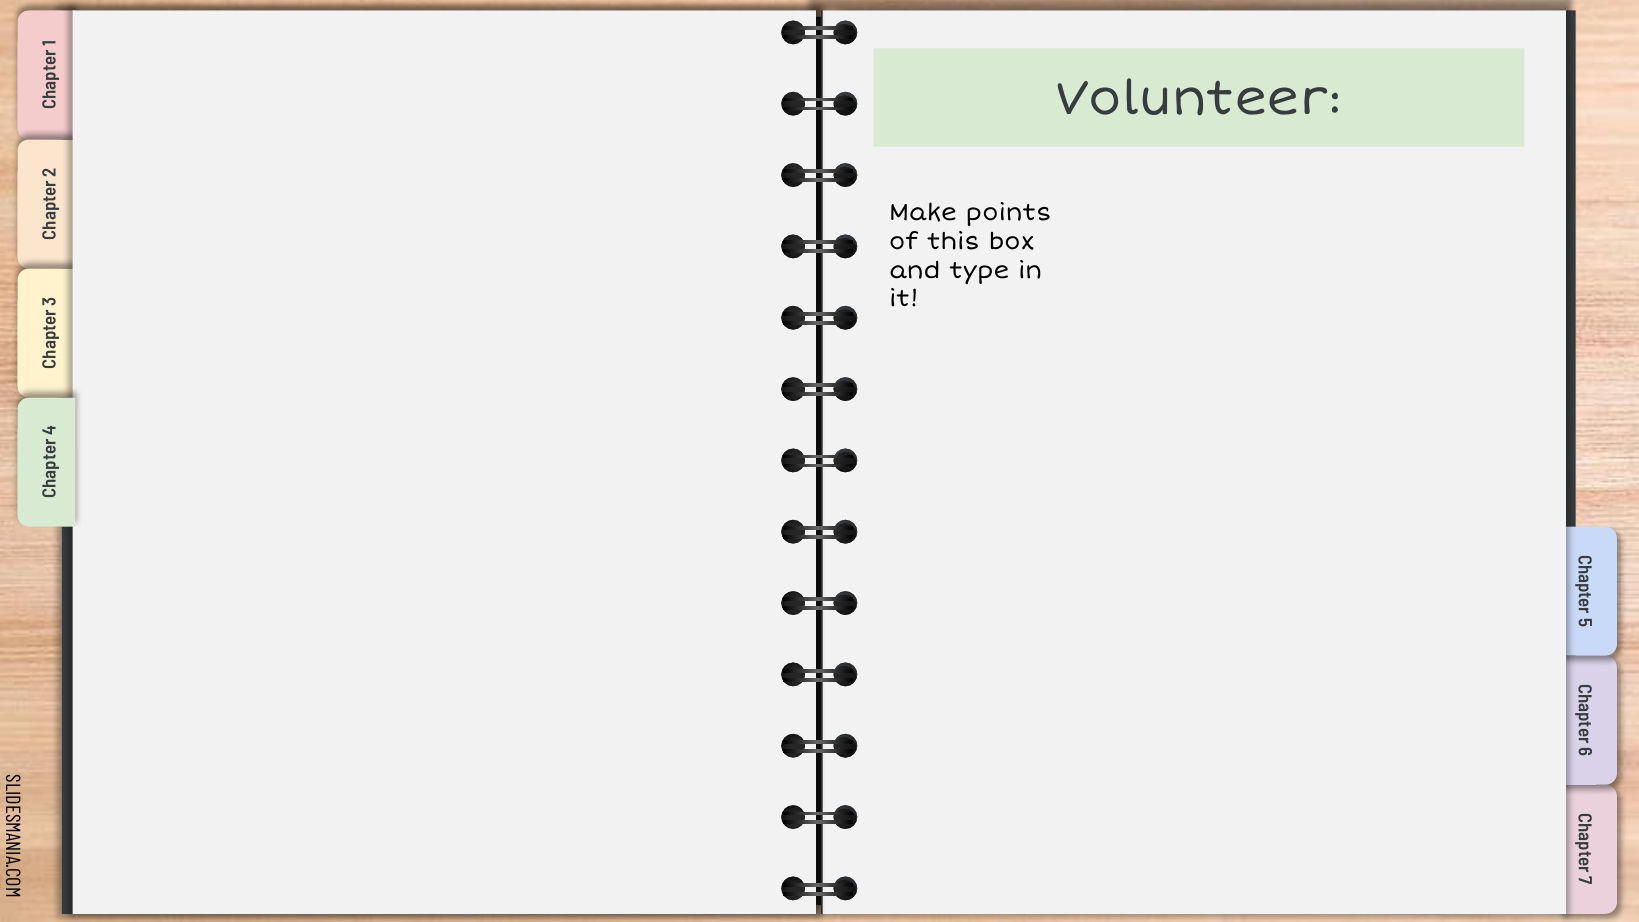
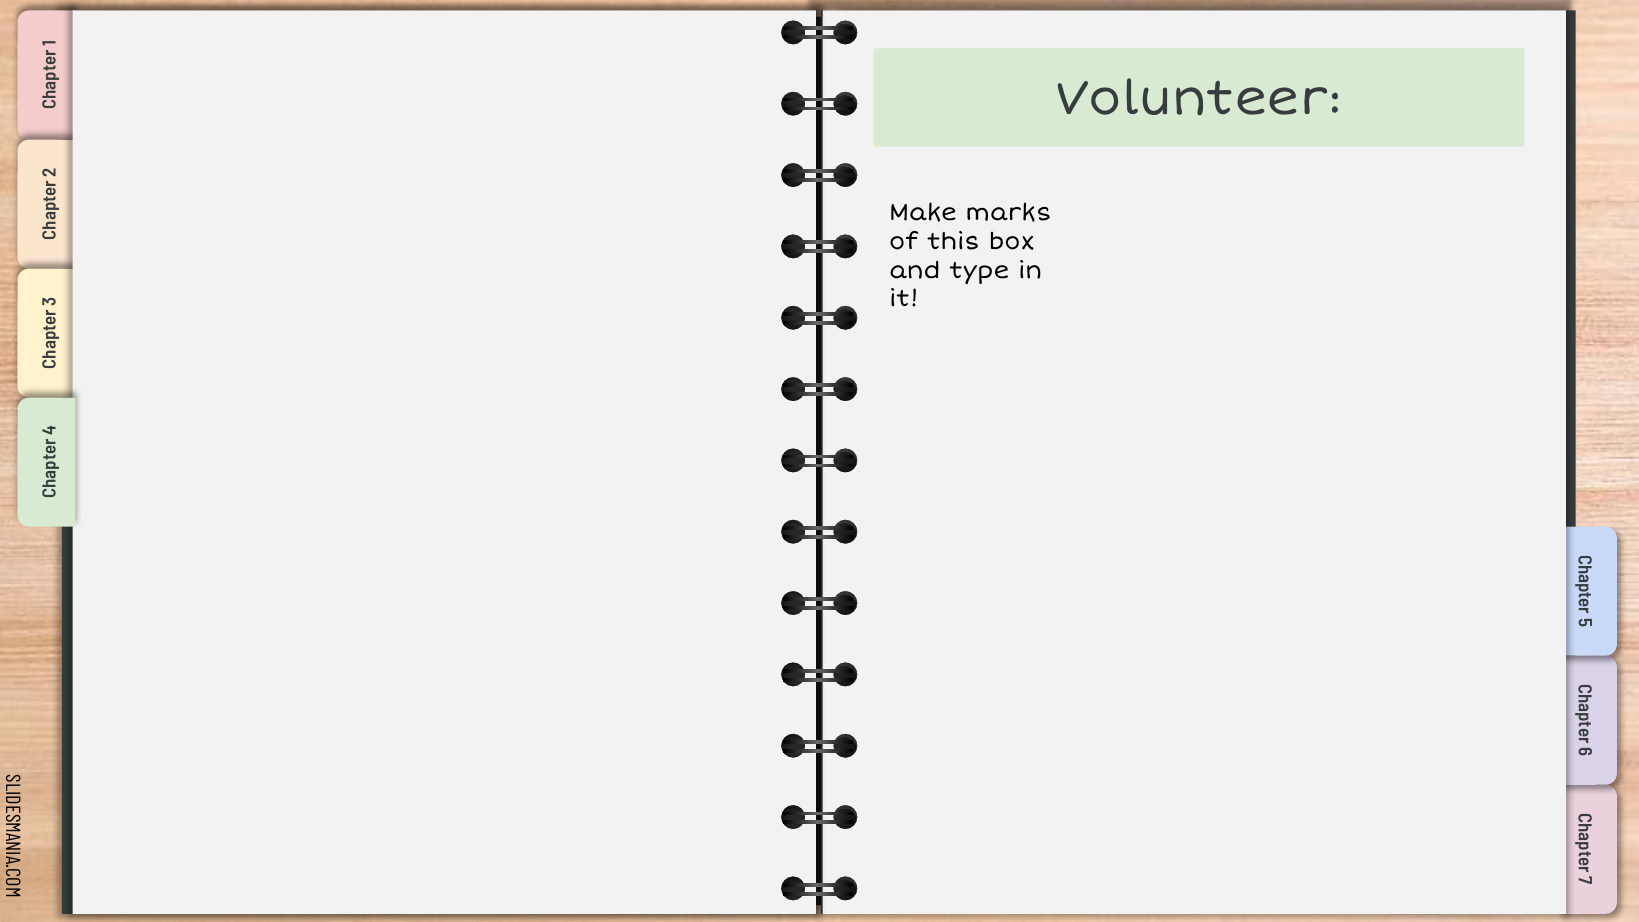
points: points -> marks
